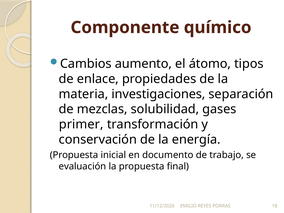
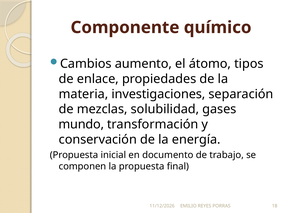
primer: primer -> mundo
evaluación: evaluación -> componen
